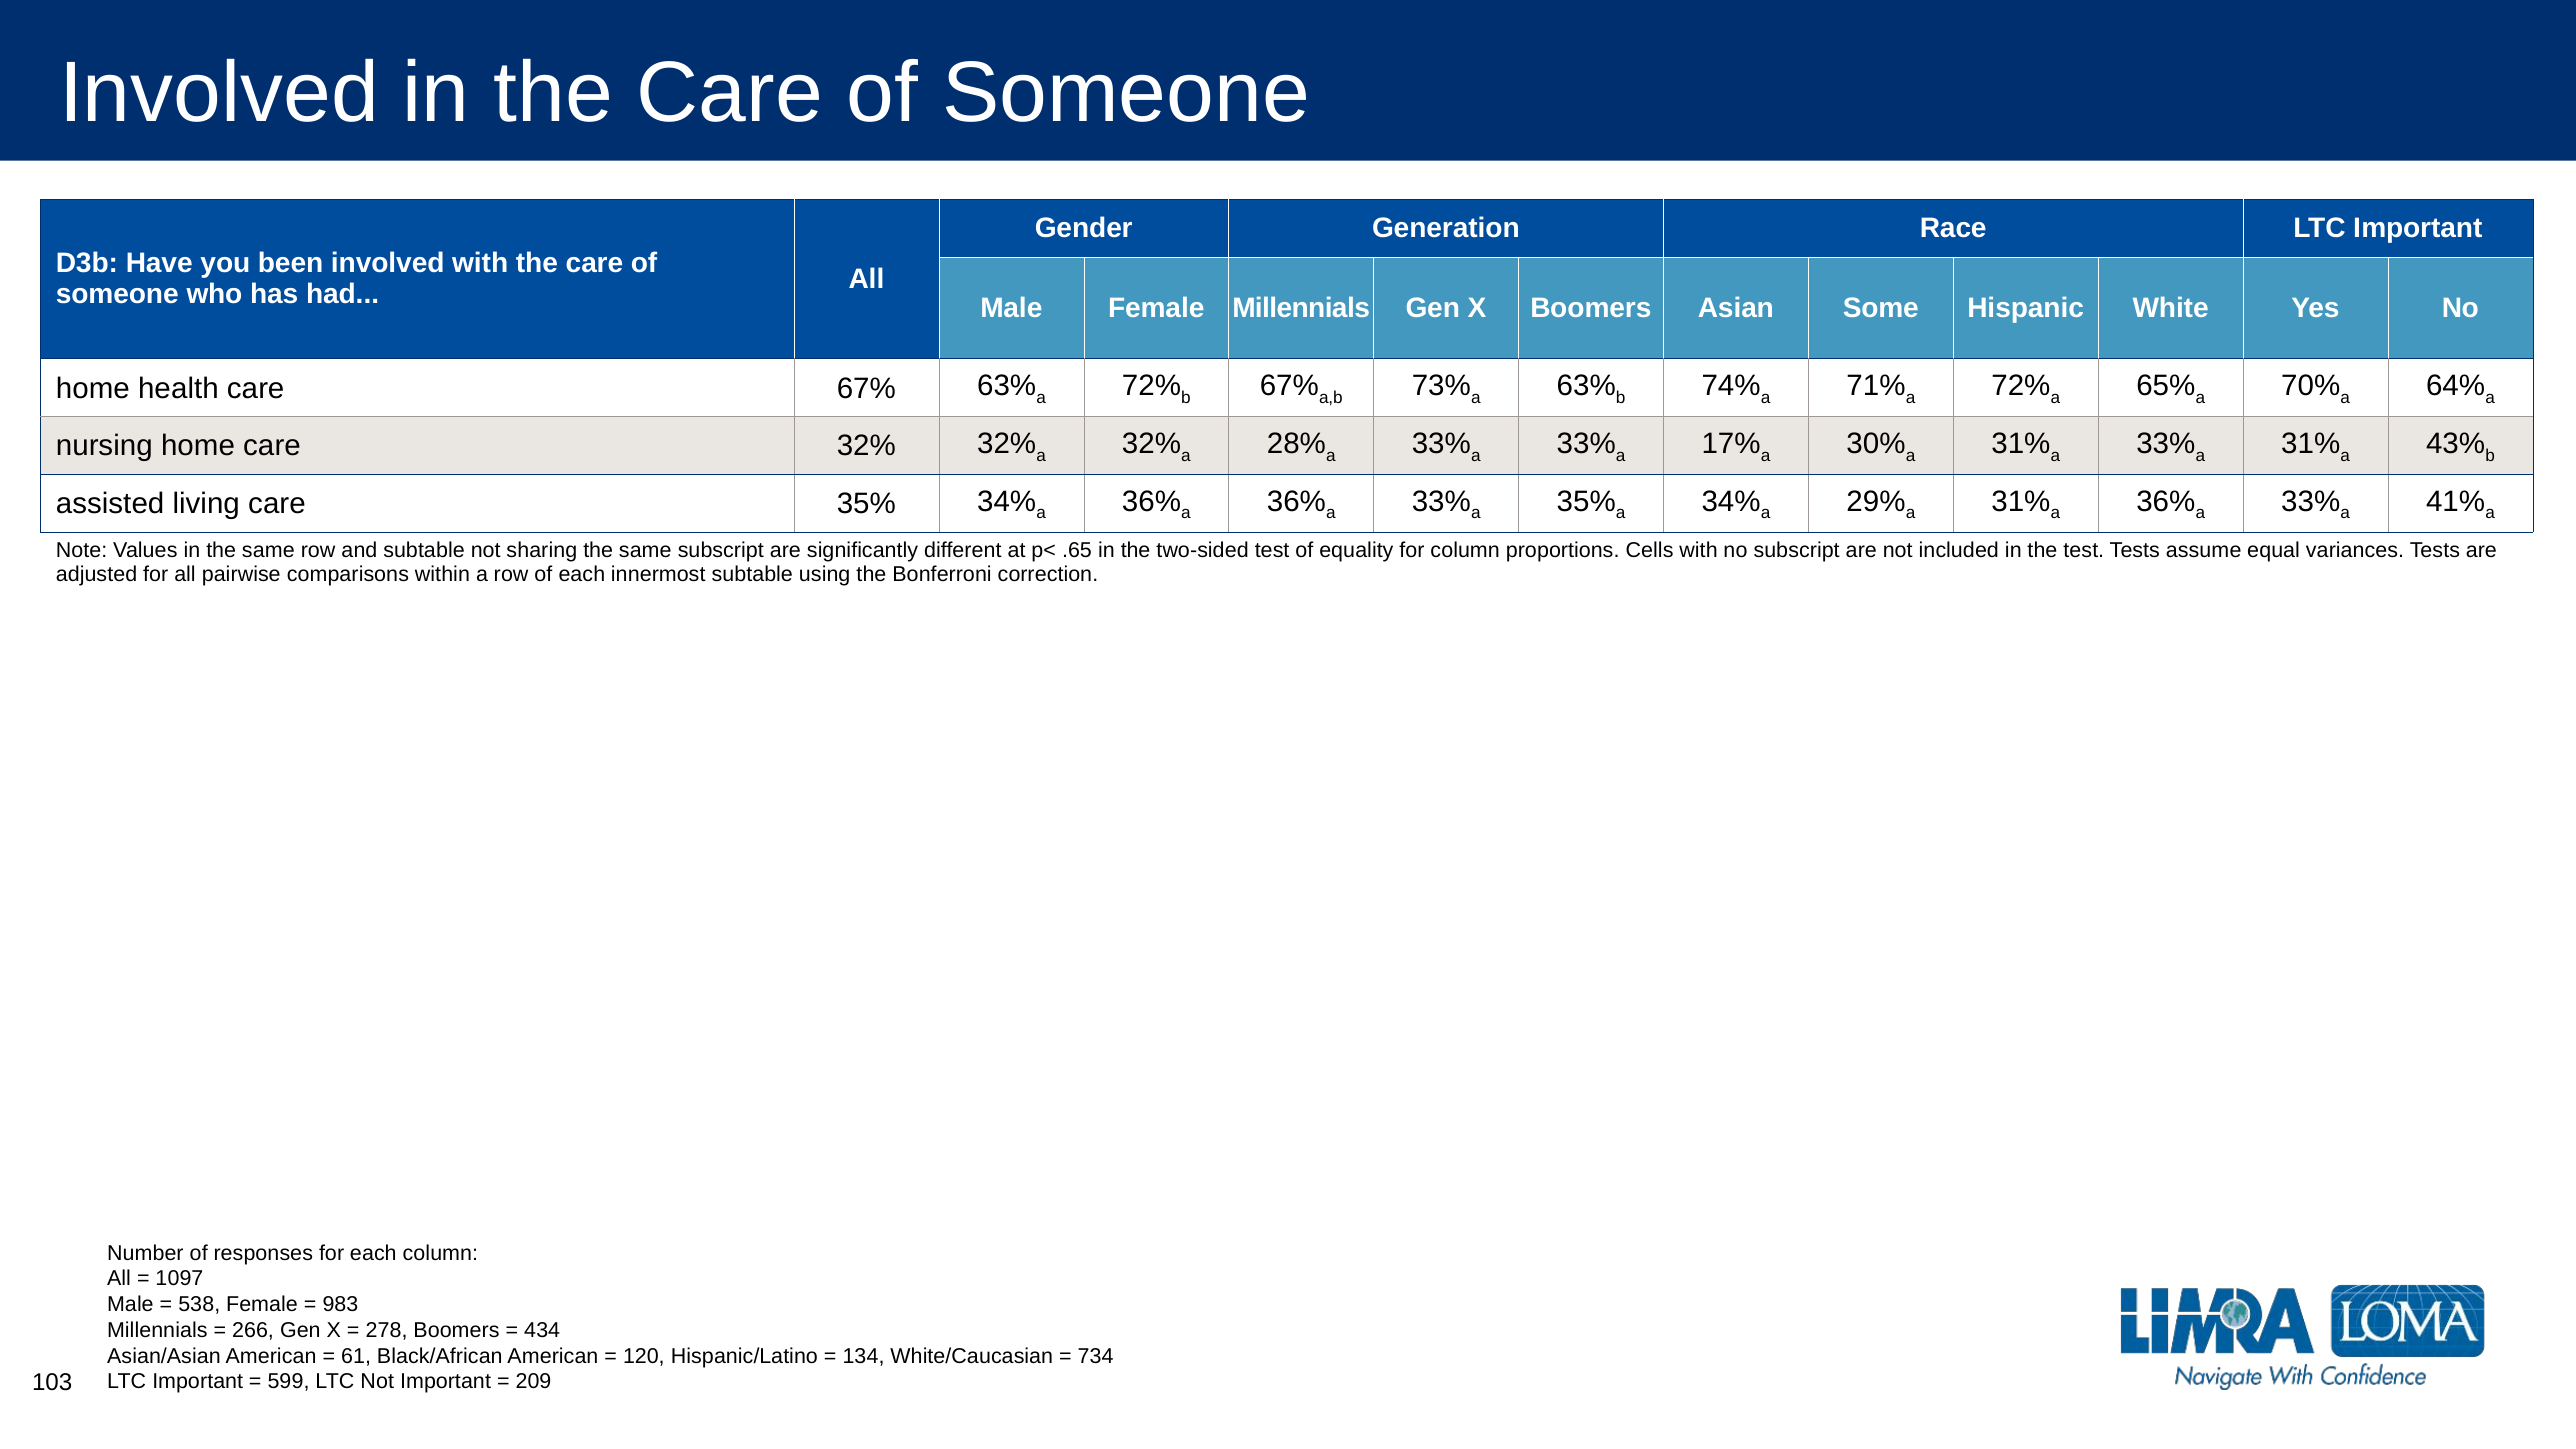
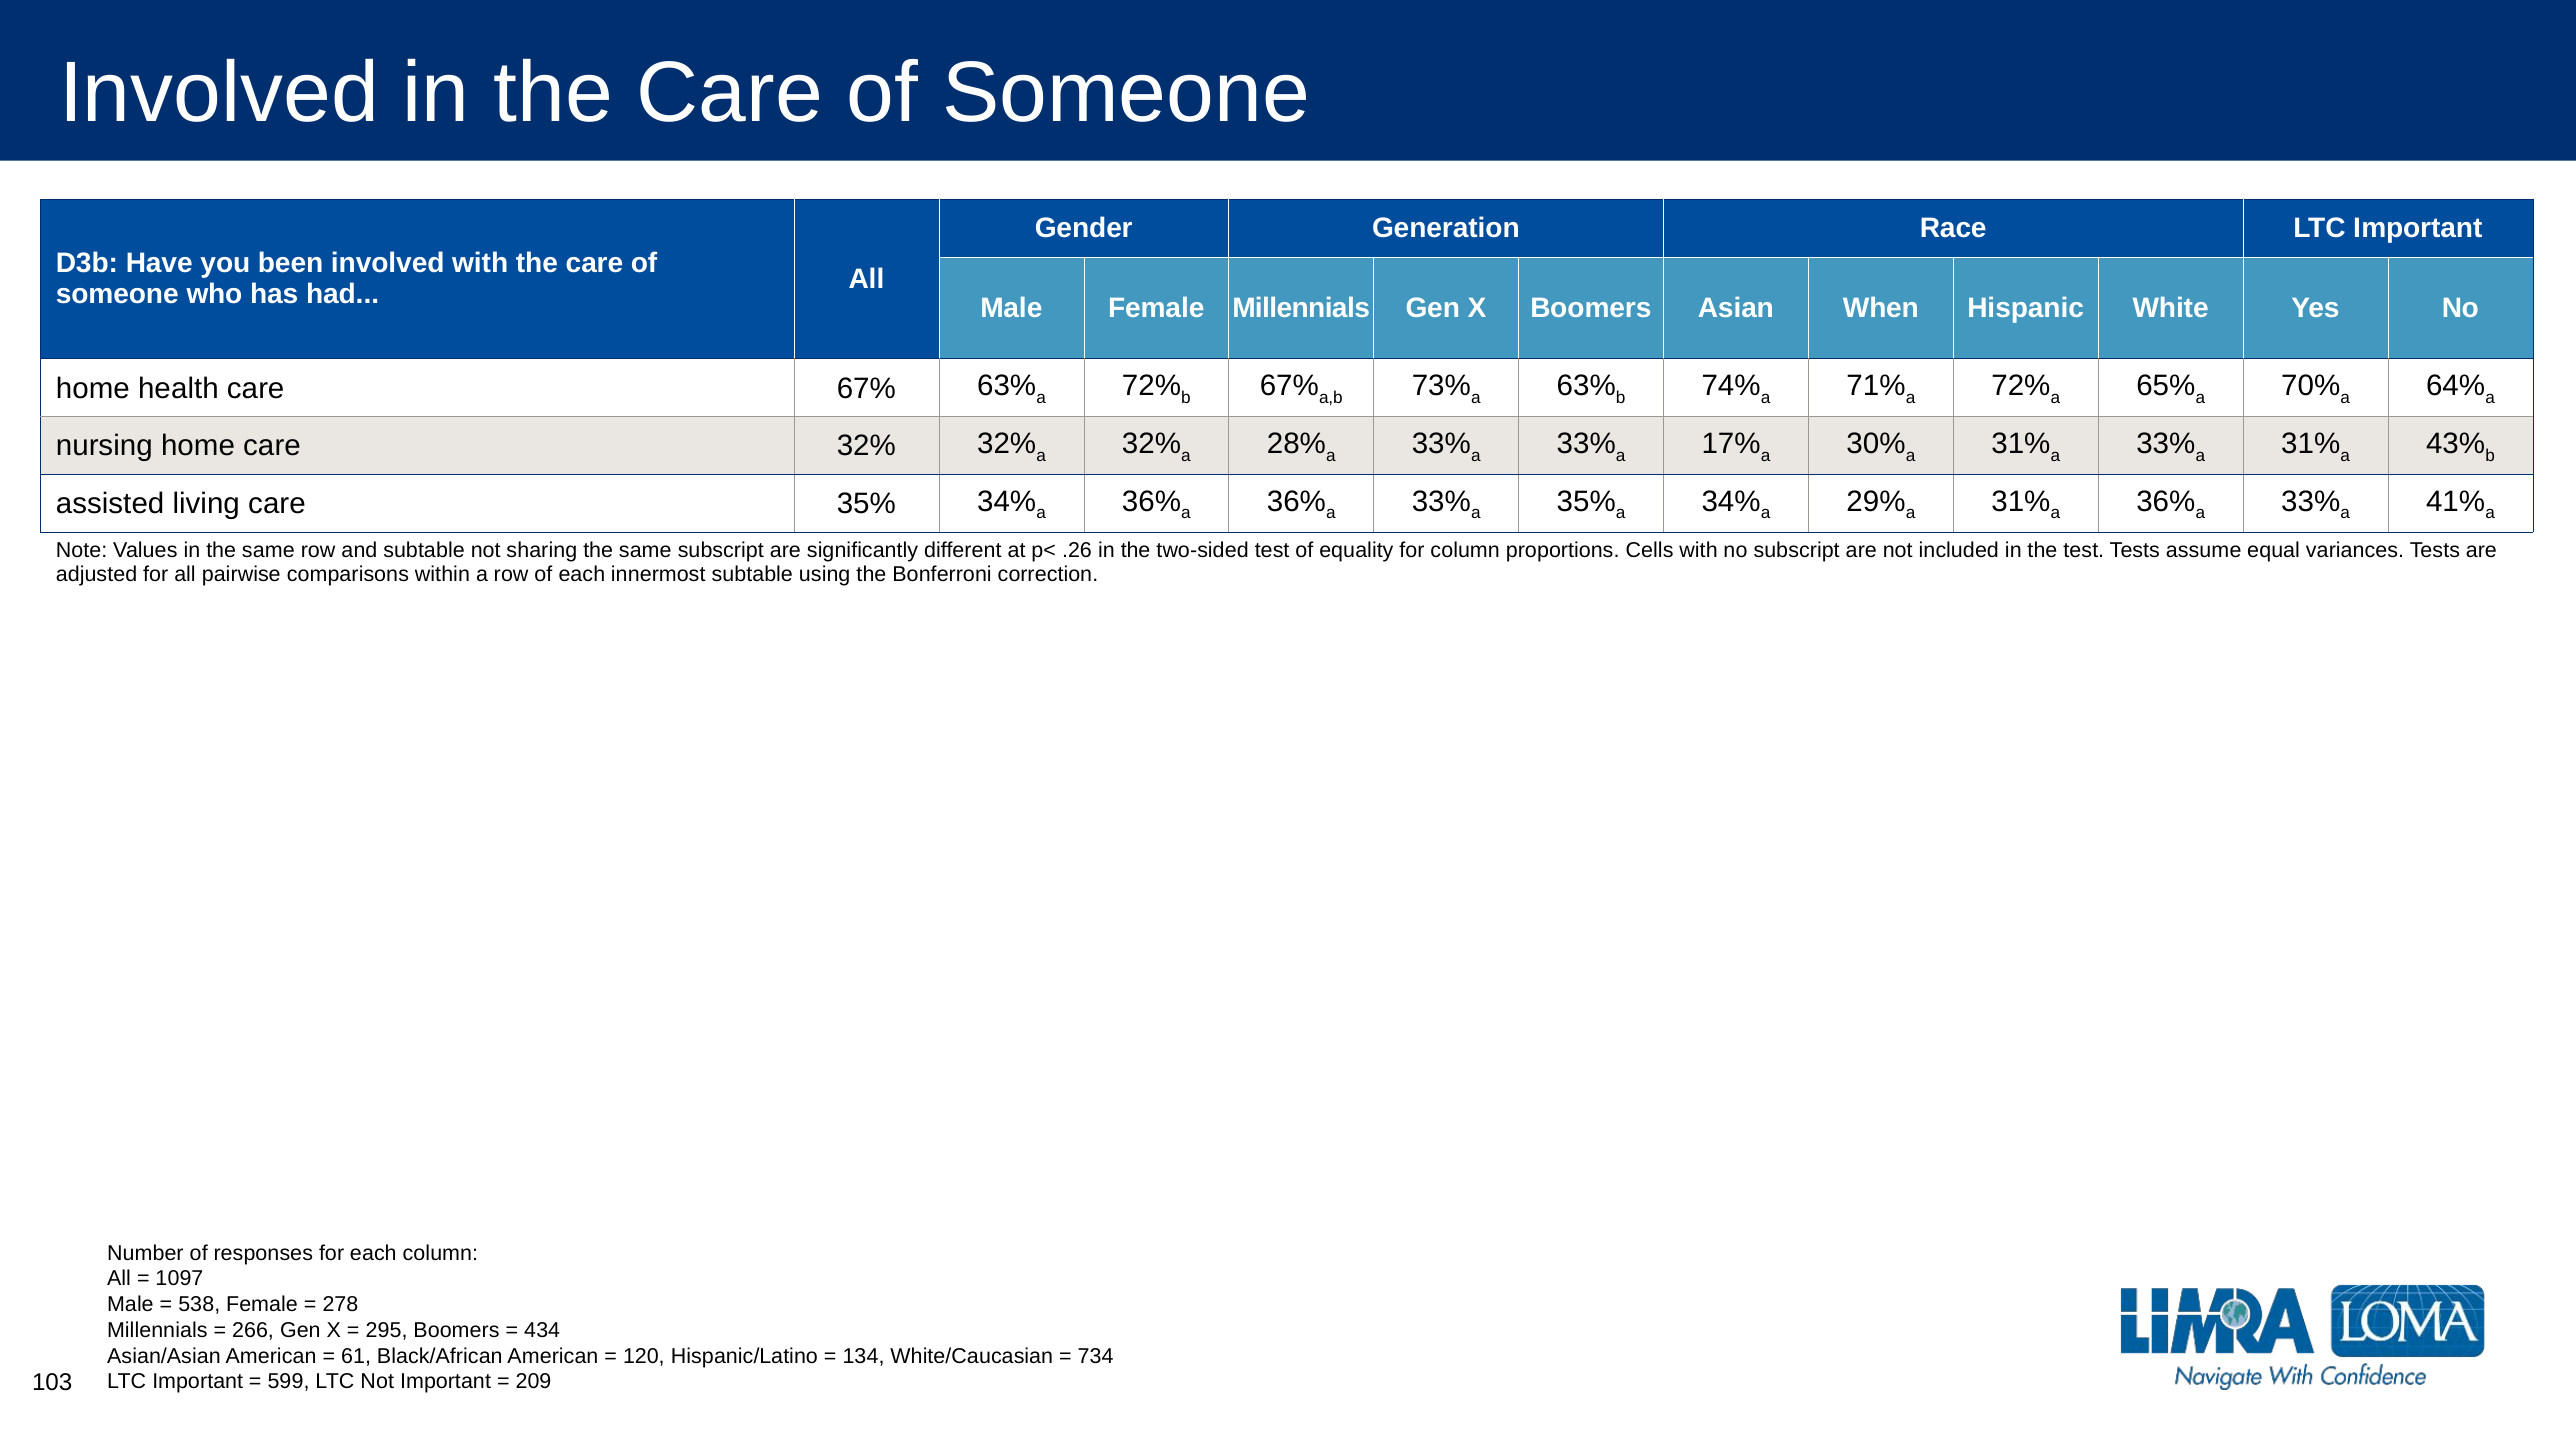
Some: Some -> When
.65: .65 -> .26
983: 983 -> 278
278: 278 -> 295
